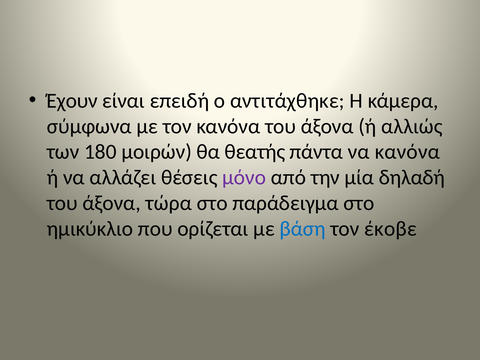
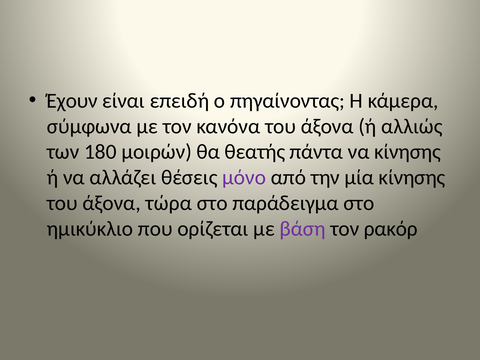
αντιτάχθηκε: αντιτάχθηκε -> πηγαίνοντας
να κανόνα: κανόνα -> κίνησης
μία δηλαδή: δηλαδή -> κίνησης
βάση colour: blue -> purple
έκοβε: έκοβε -> ρακόρ
